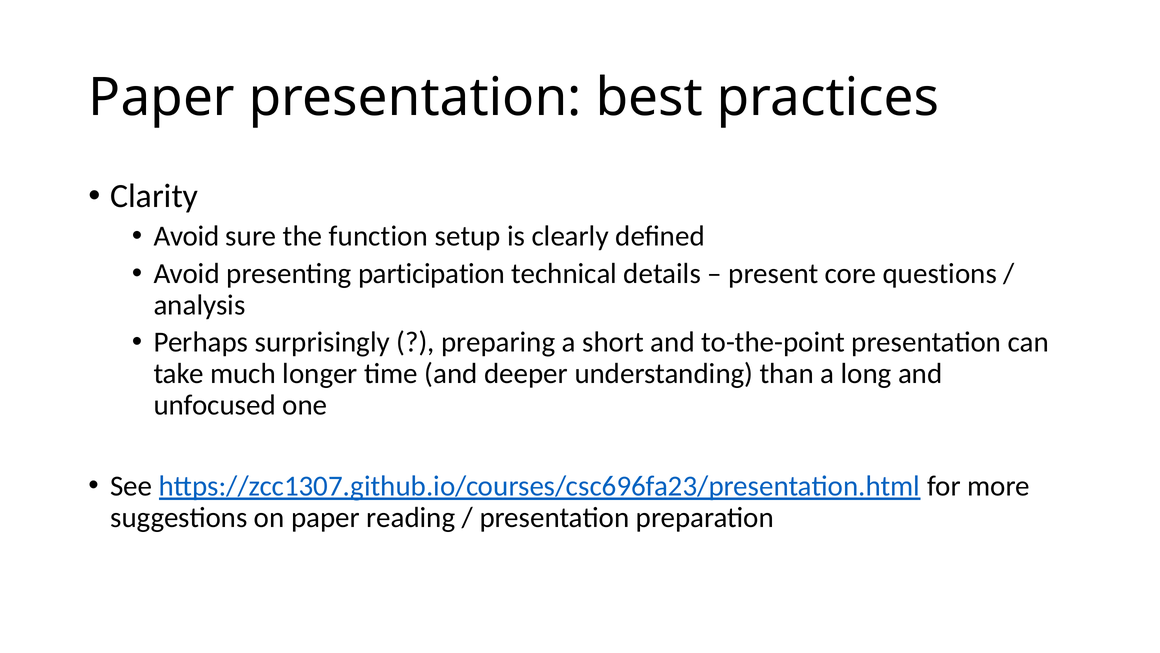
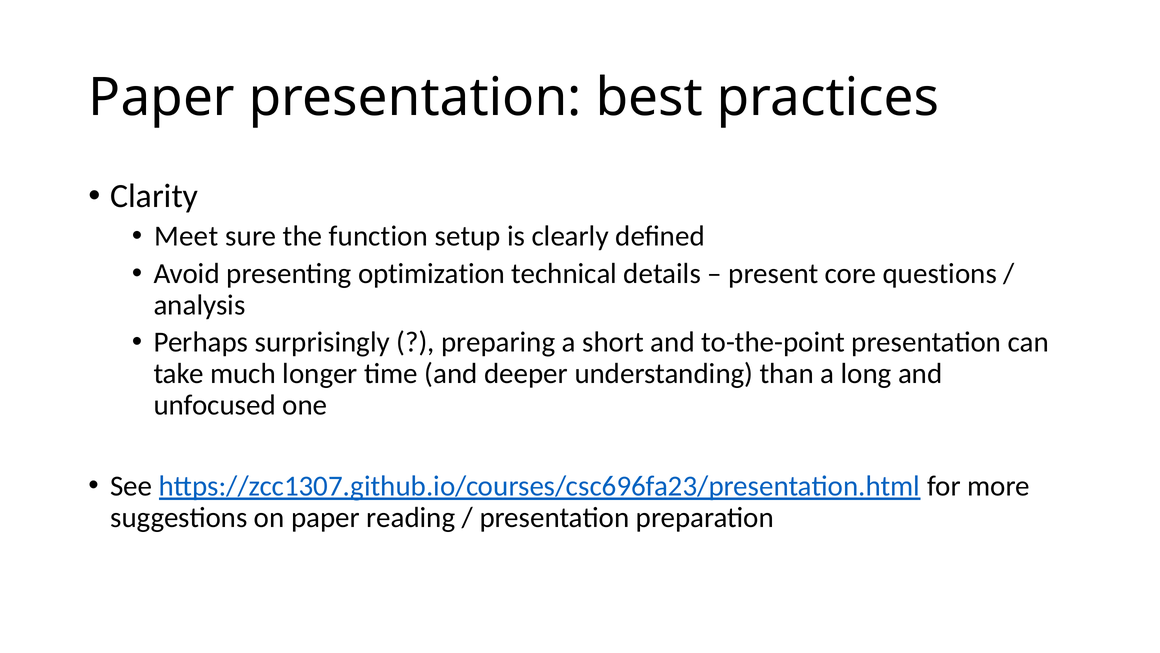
Avoid at (186, 236): Avoid -> Meet
participation: participation -> optimization
